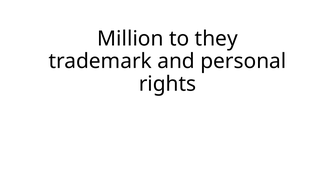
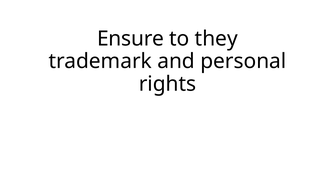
Million: Million -> Ensure
